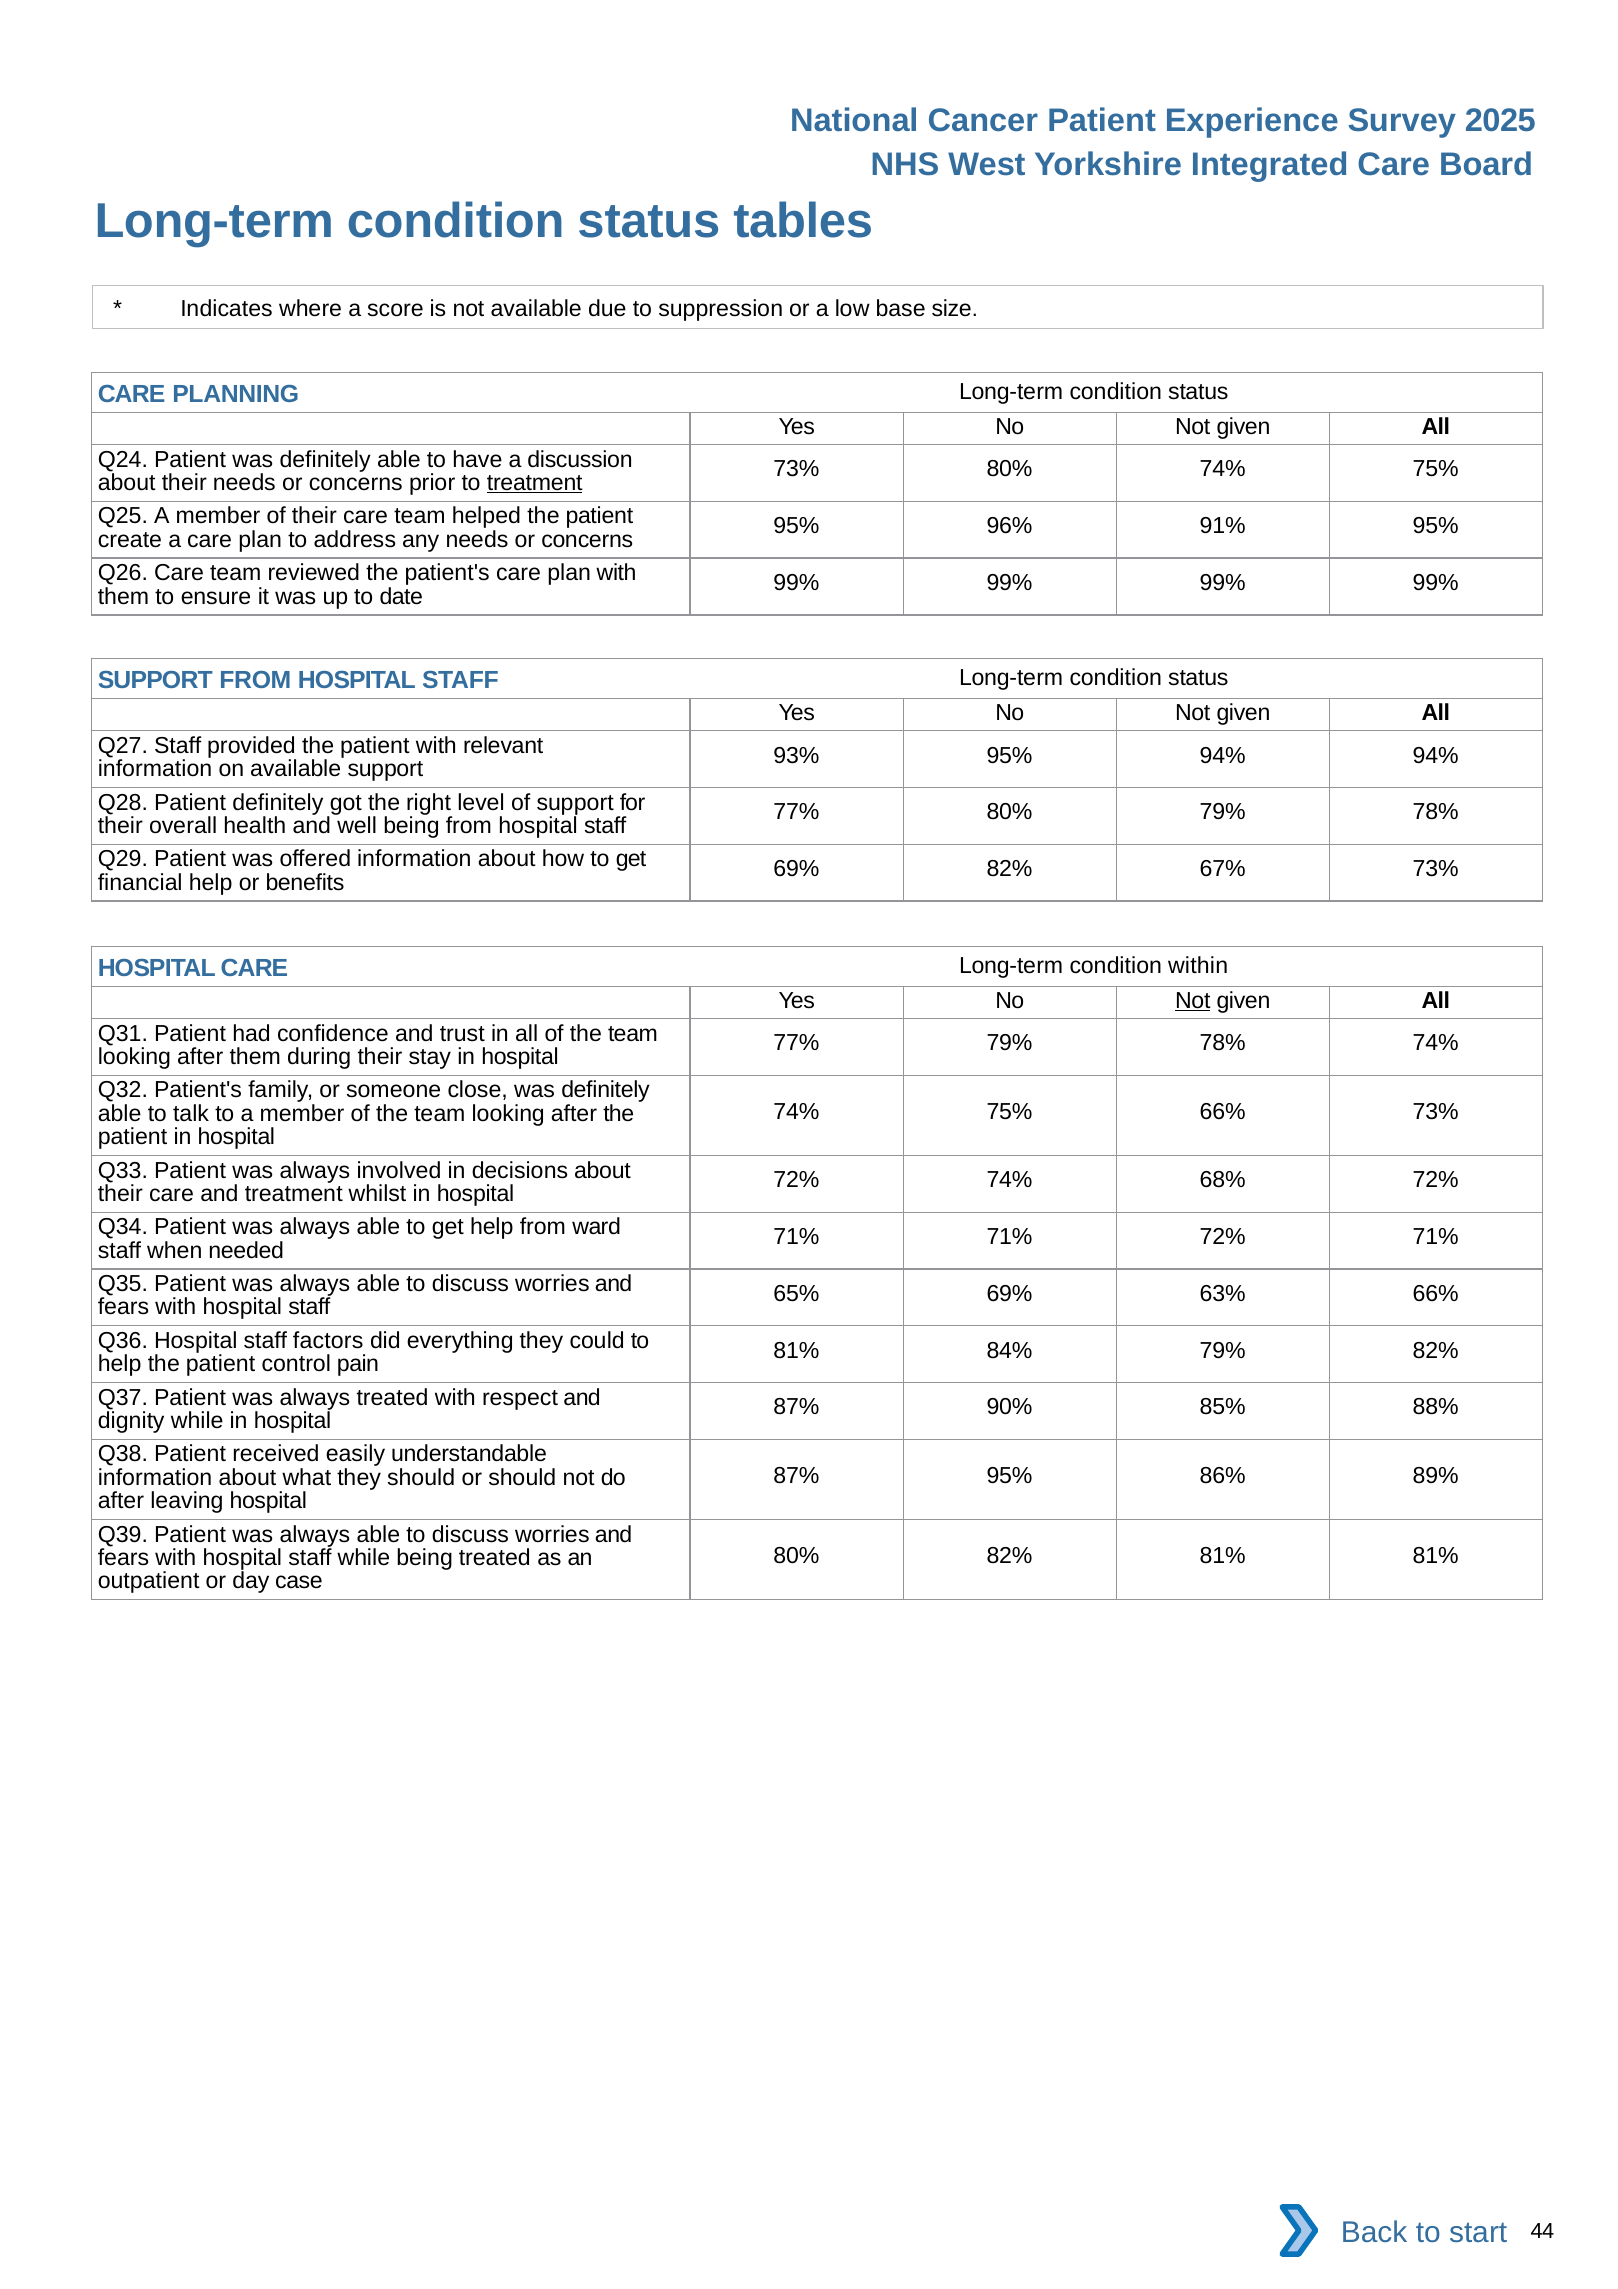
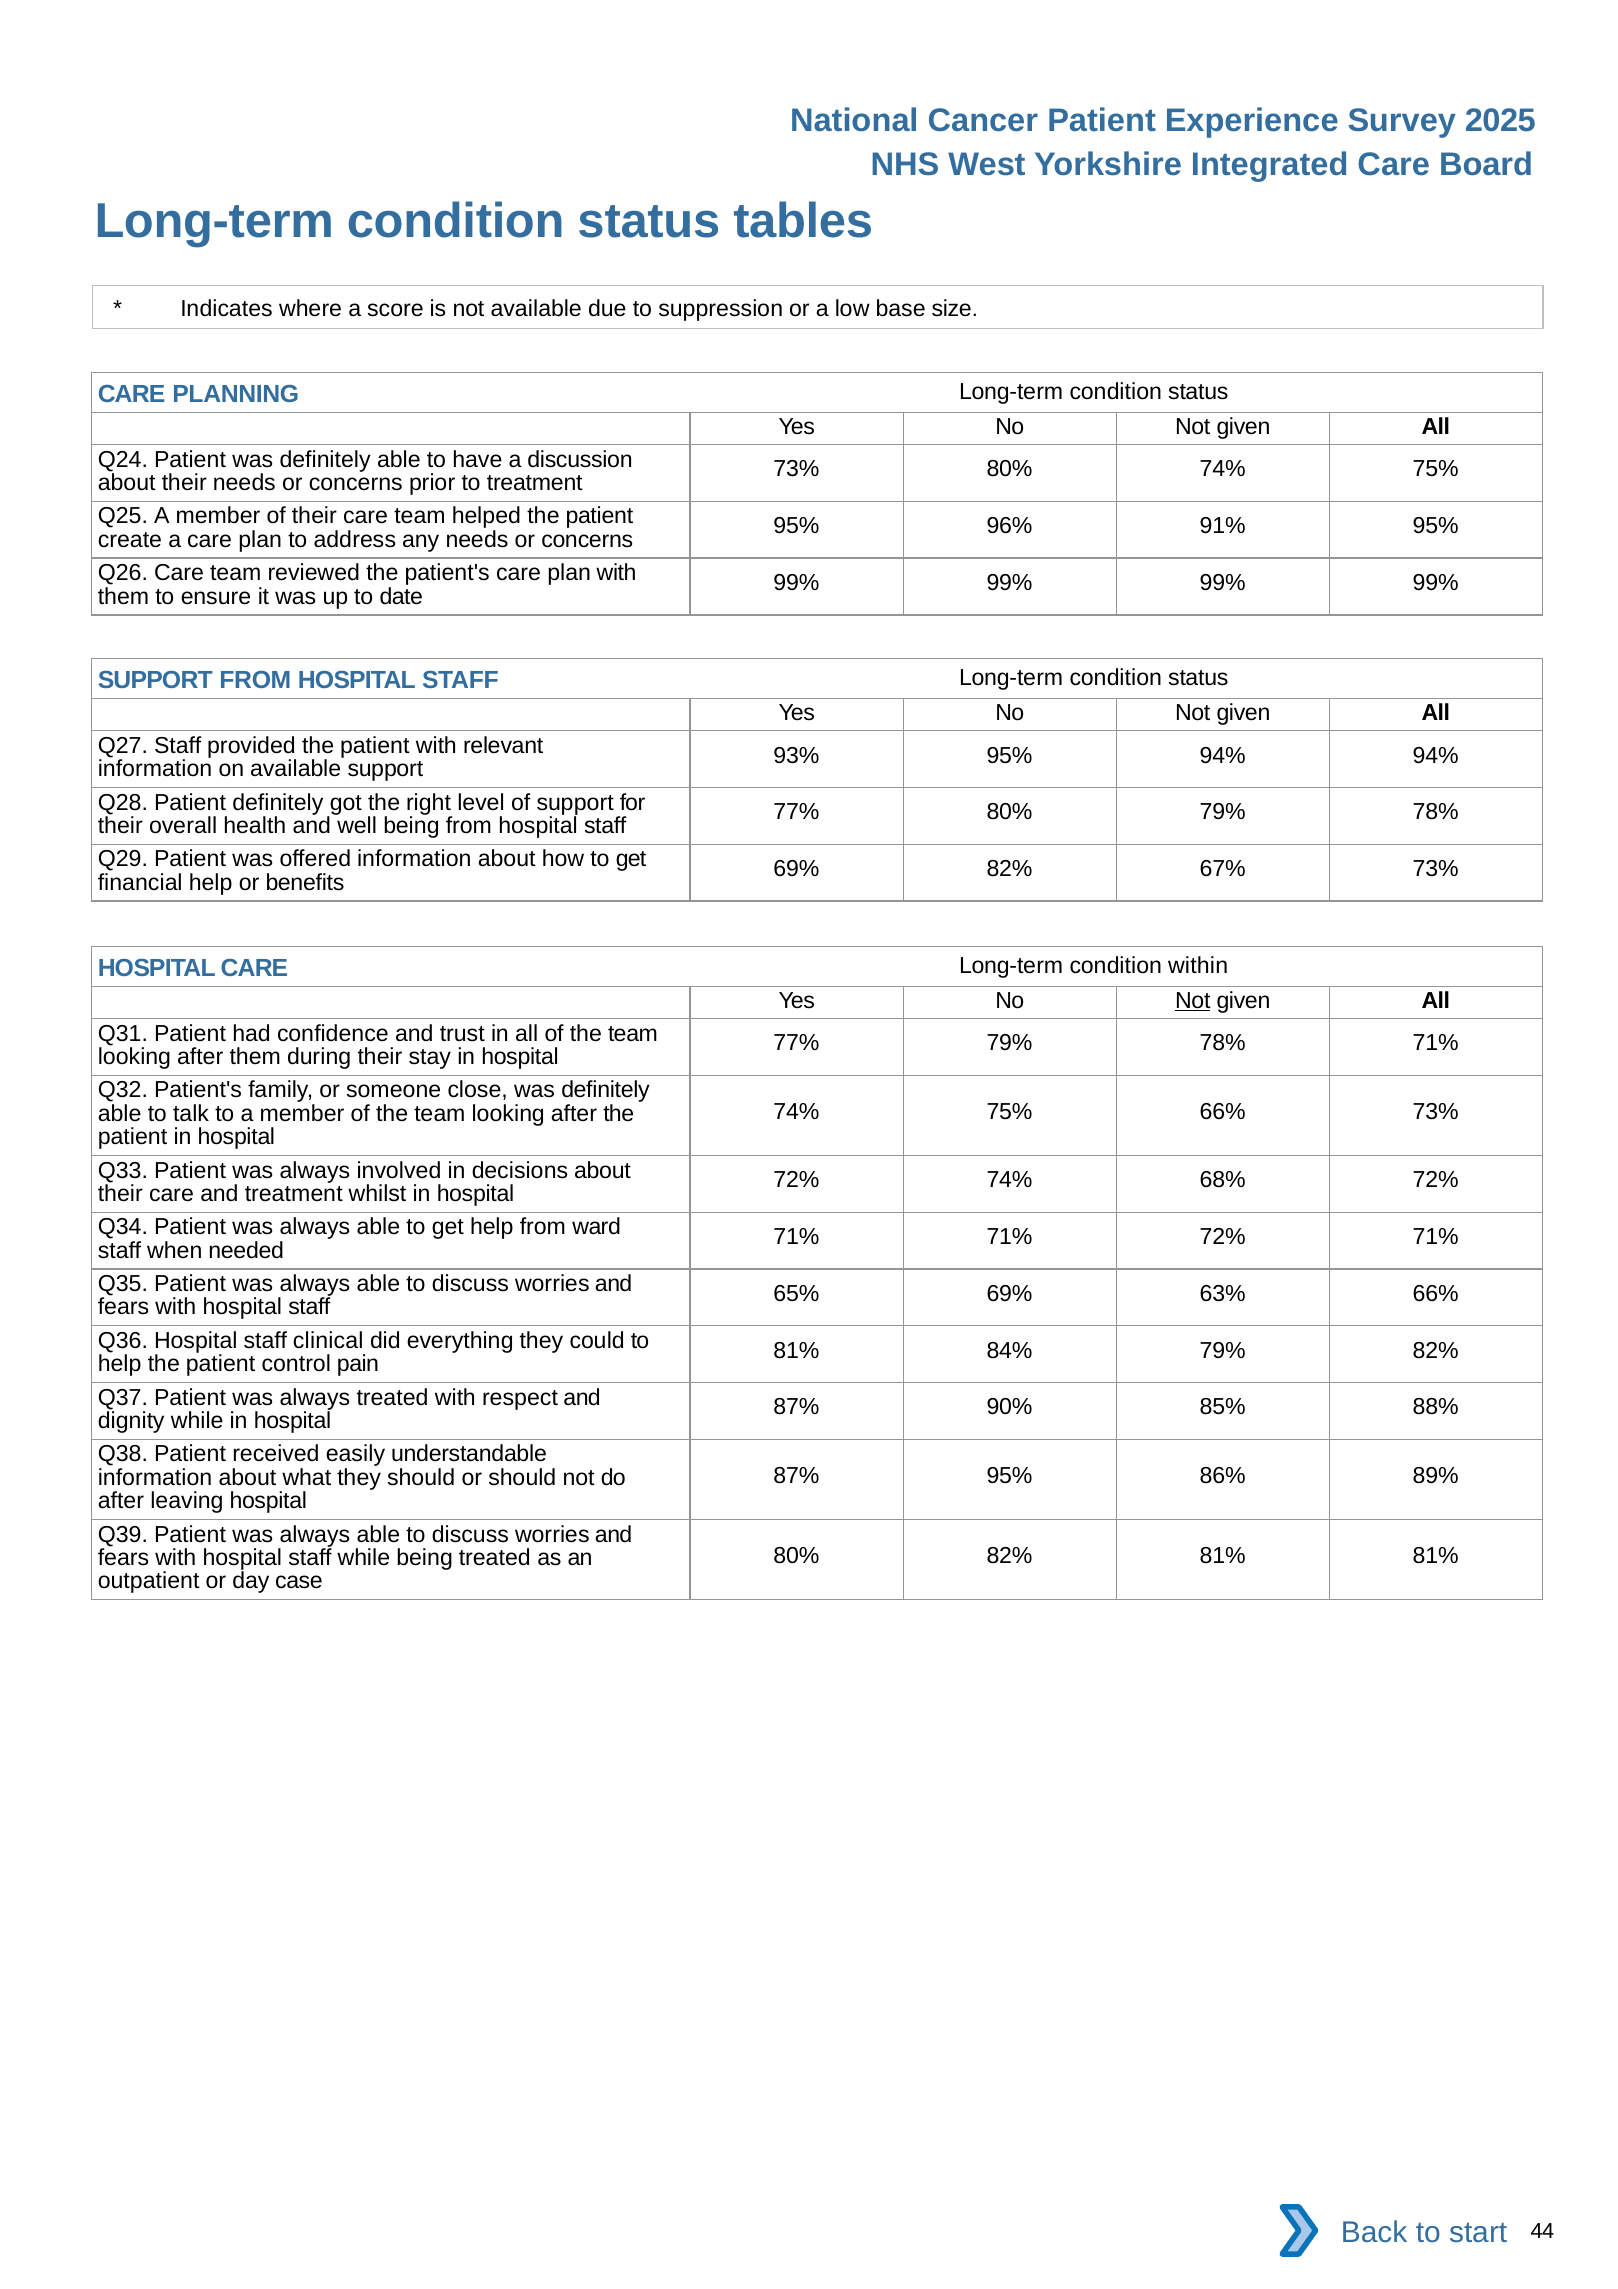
treatment at (535, 483) underline: present -> none
78% 74%: 74% -> 71%
factors: factors -> clinical
